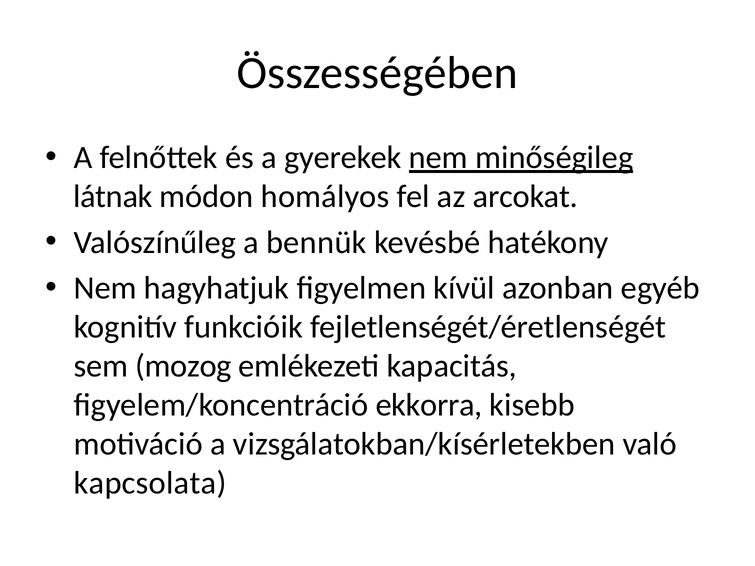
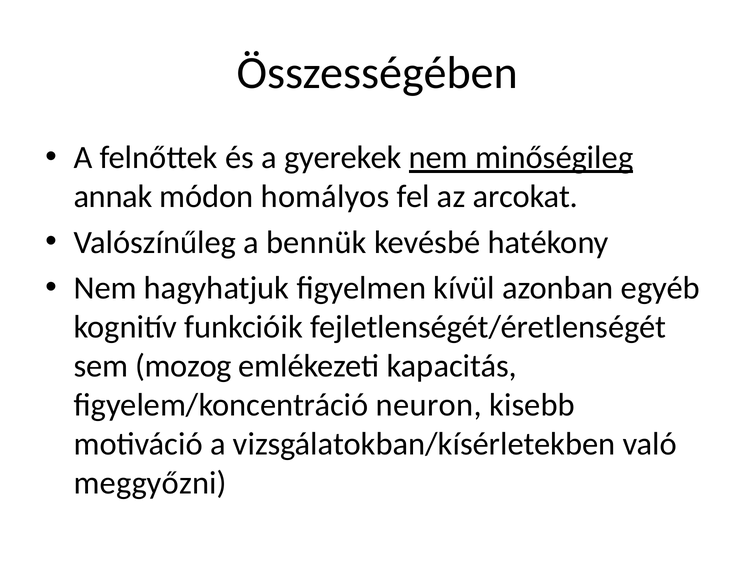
látnak: látnak -> annak
ekkorra: ekkorra -> neuron
kapcsolata: kapcsolata -> meggyőzni
